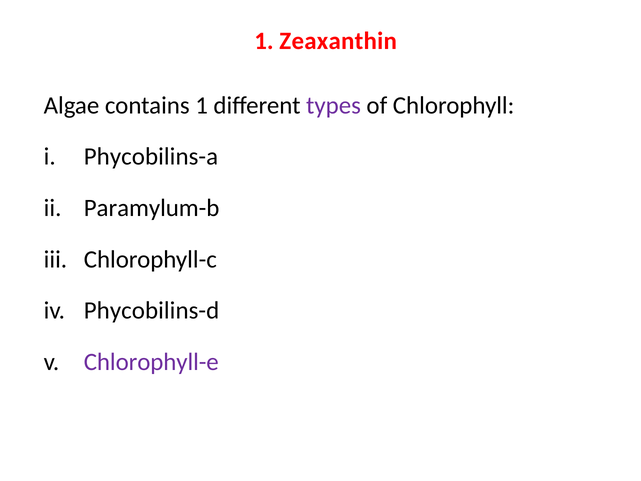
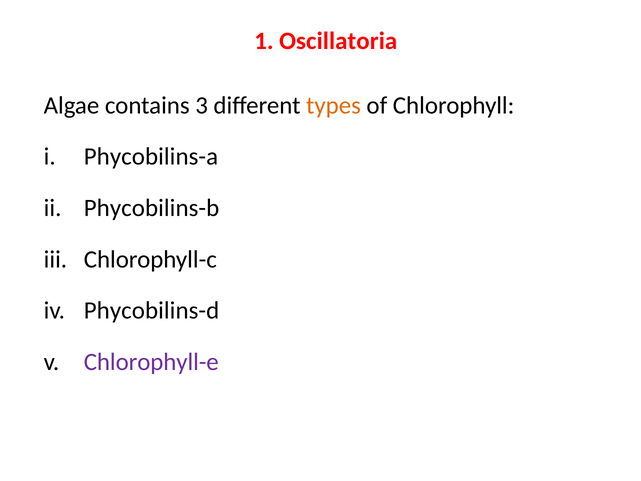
Zeaxanthin: Zeaxanthin -> Oscillatoria
contains 1: 1 -> 3
types colour: purple -> orange
Paramylum-b: Paramylum-b -> Phycobilins-b
